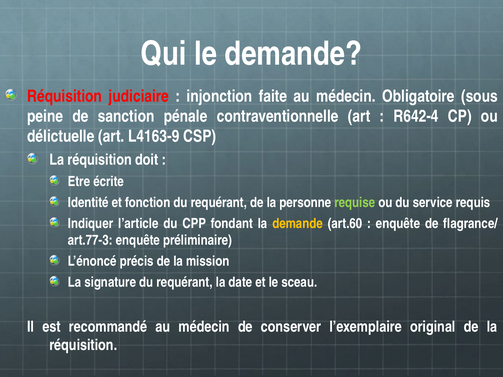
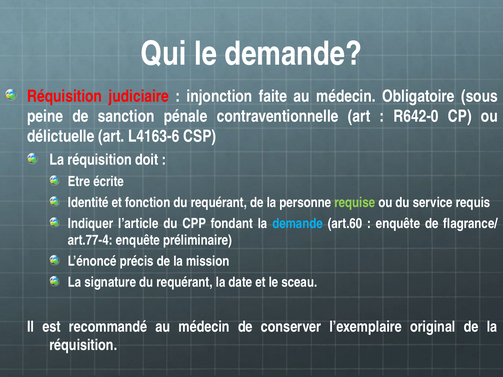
R642-4: R642-4 -> R642-0
L4163-9: L4163-9 -> L4163-6
demande at (298, 224) colour: yellow -> light blue
art.77-3: art.77-3 -> art.77-4
